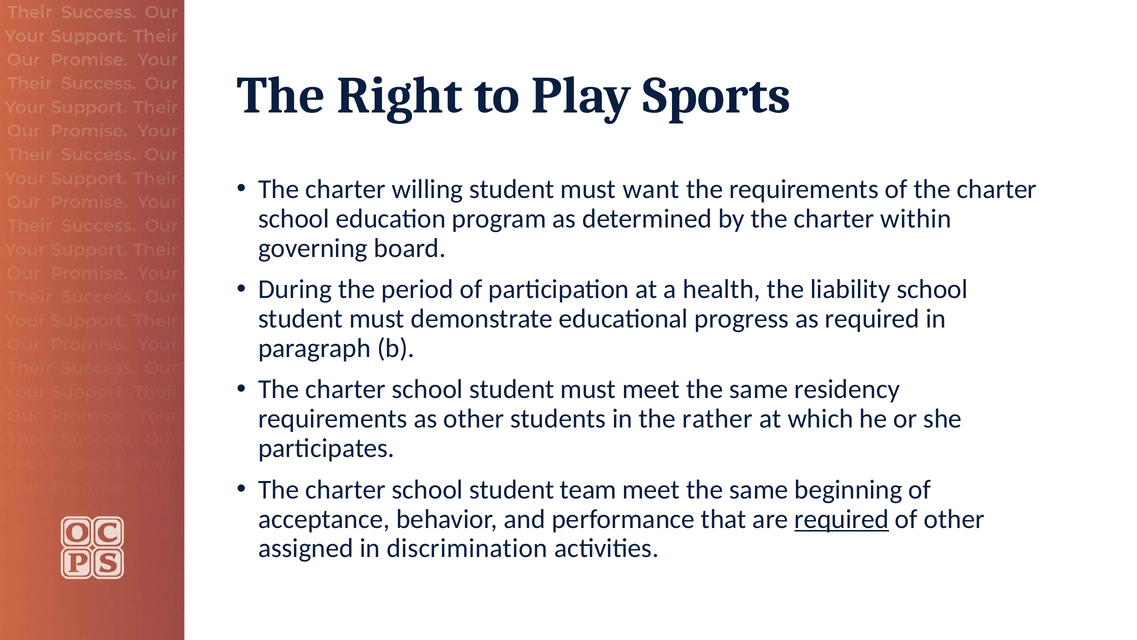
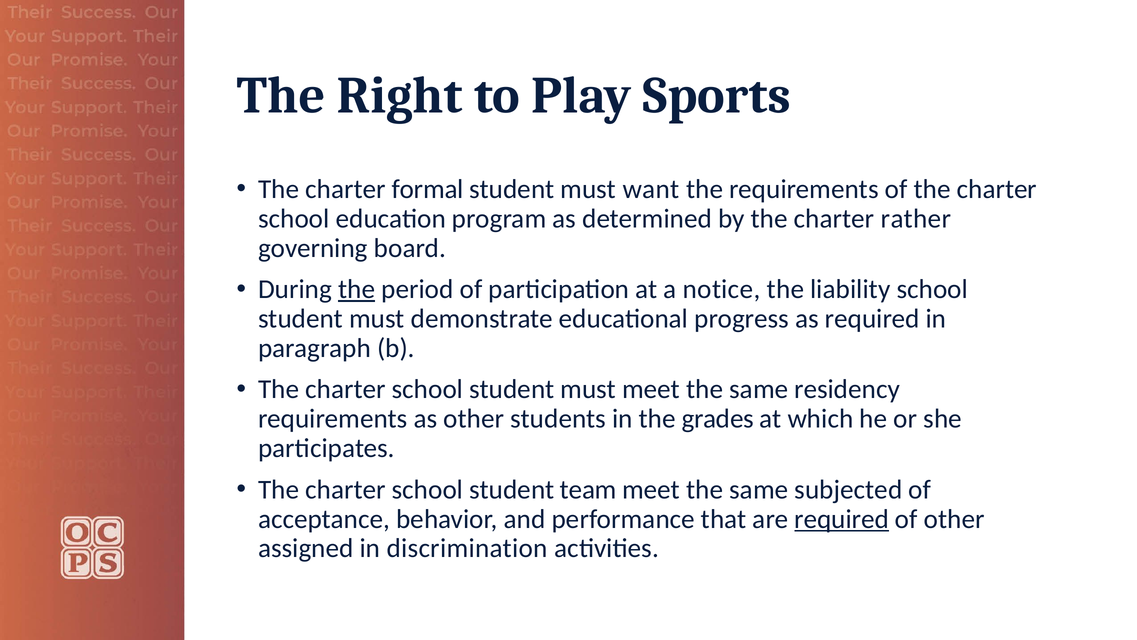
willing: willing -> formal
within: within -> rather
the at (357, 289) underline: none -> present
health: health -> notice
rather: rather -> grades
beginning: beginning -> subjected
